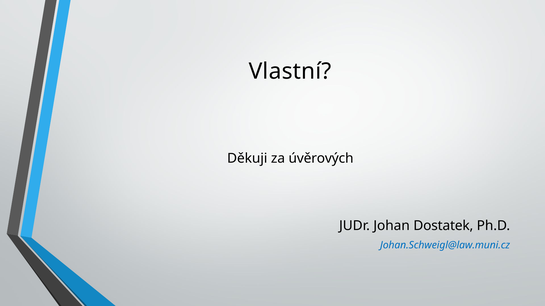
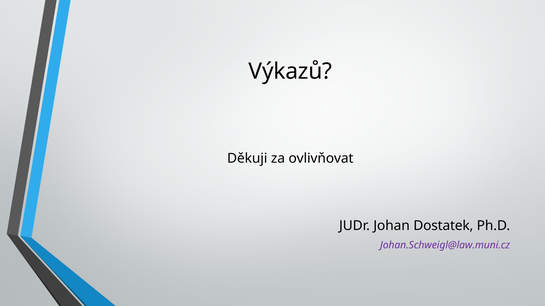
Vlastní: Vlastní -> Výkazů
úvěrových: úvěrových -> ovlivňovat
Johan.Schweigl@law.muni.cz colour: blue -> purple
